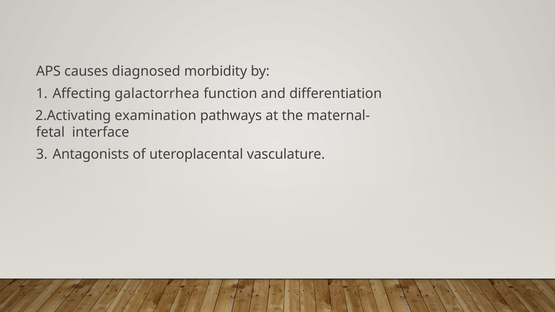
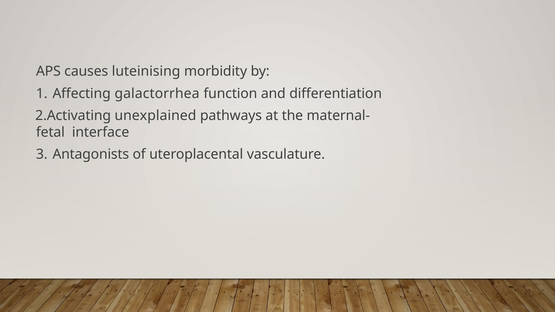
diagnosed: diagnosed -> luteinising
examination: examination -> unexplained
